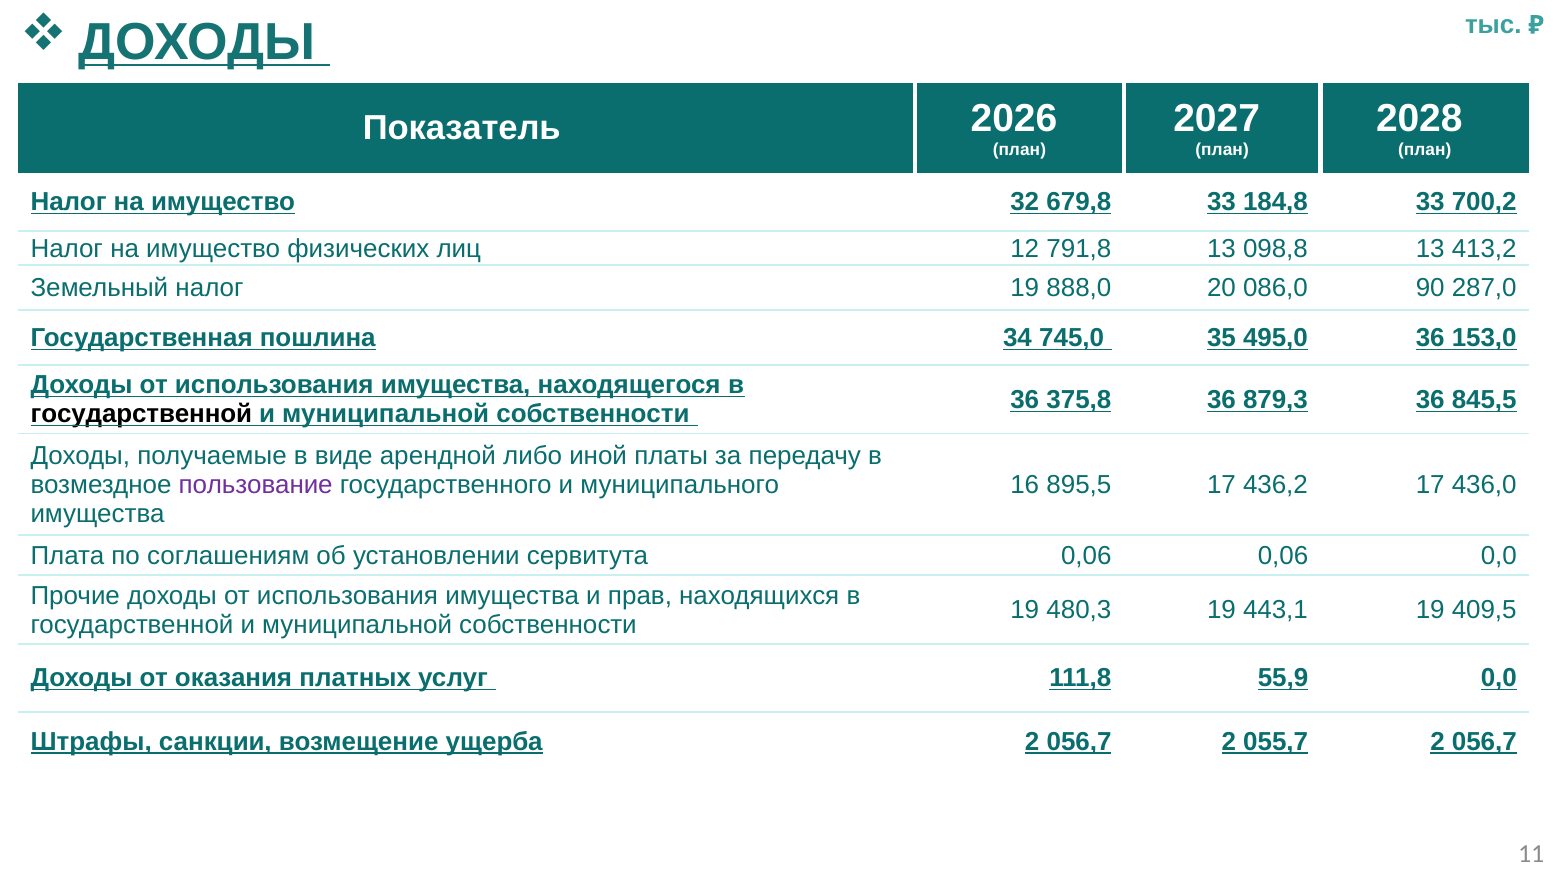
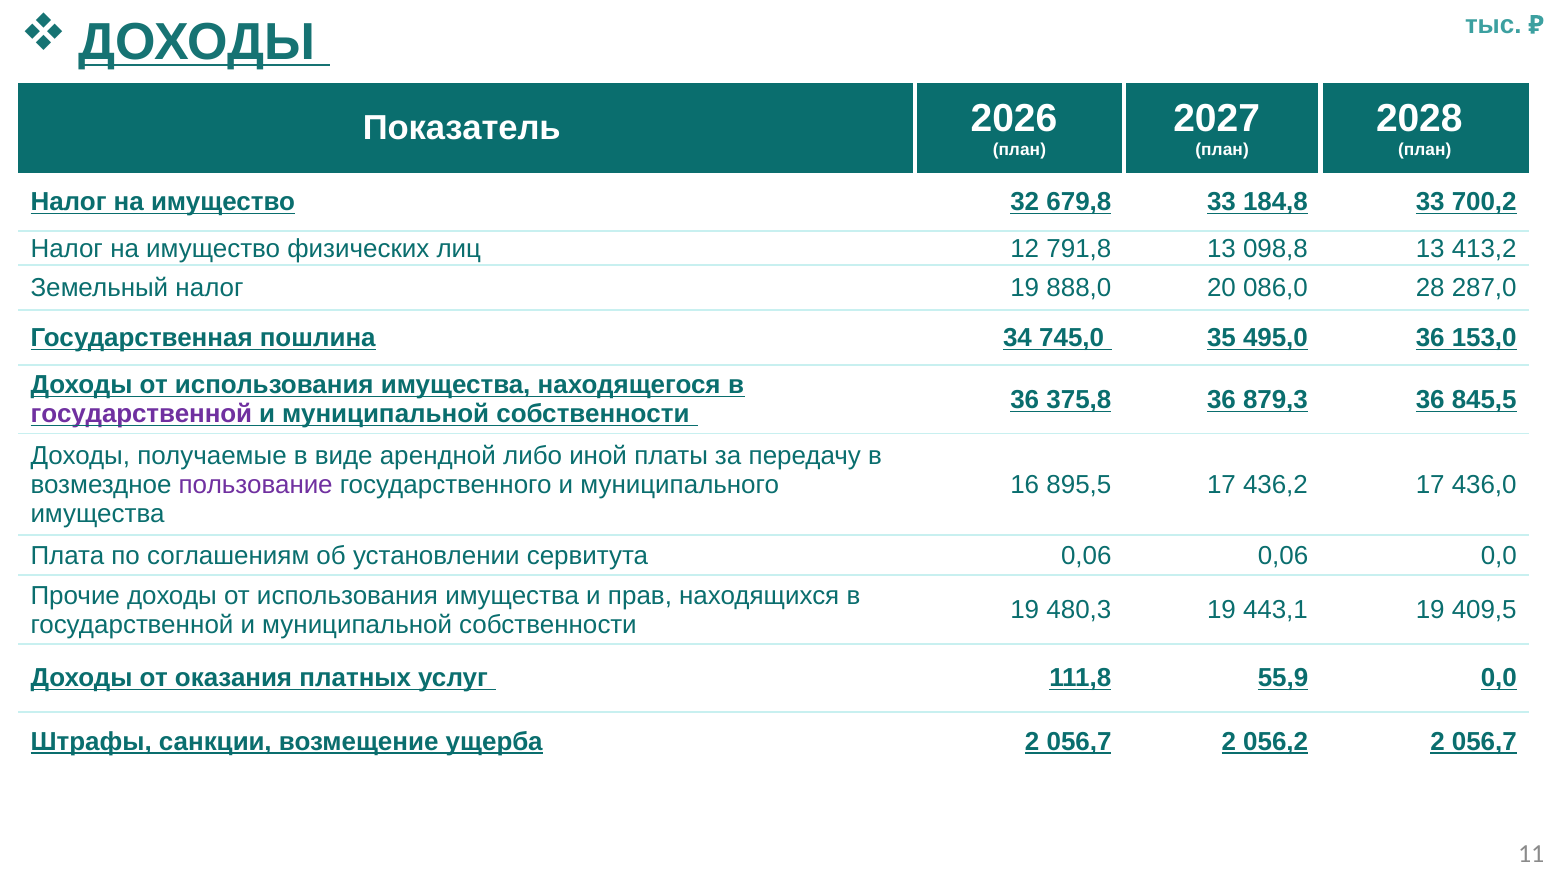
90: 90 -> 28
государственной at (141, 414) colour: black -> purple
055,7: 055,7 -> 056,2
